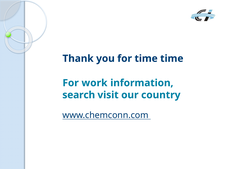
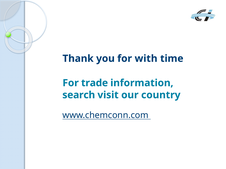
for time: time -> with
work: work -> trade
